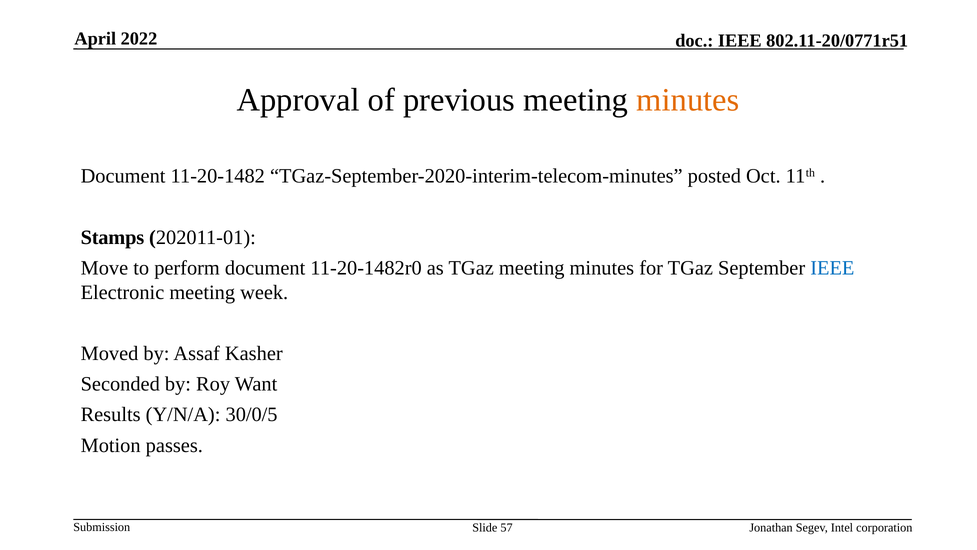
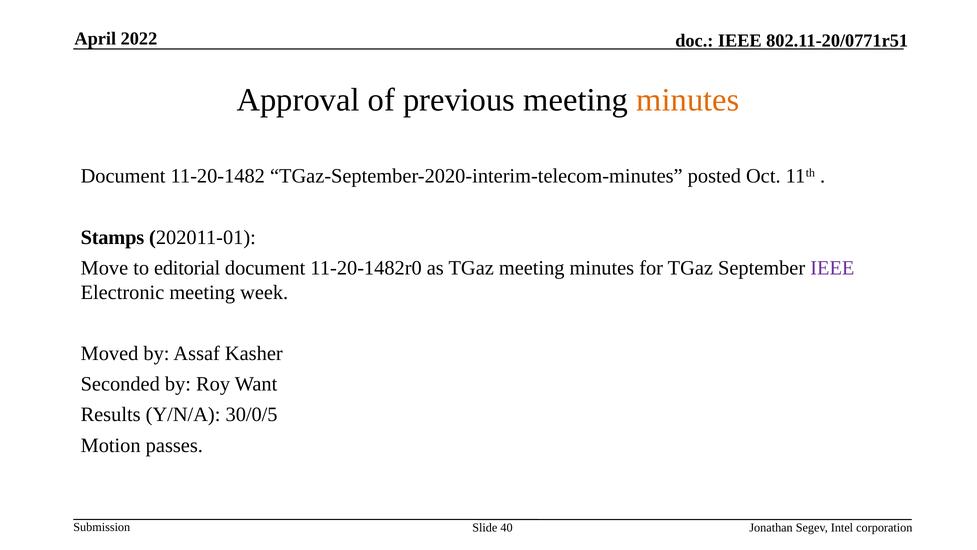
perform: perform -> editorial
IEEE at (832, 268) colour: blue -> purple
57: 57 -> 40
